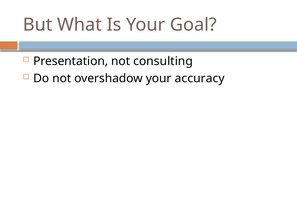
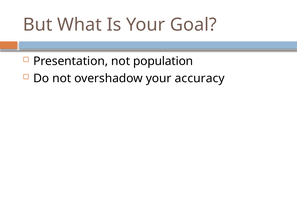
consulting: consulting -> population
